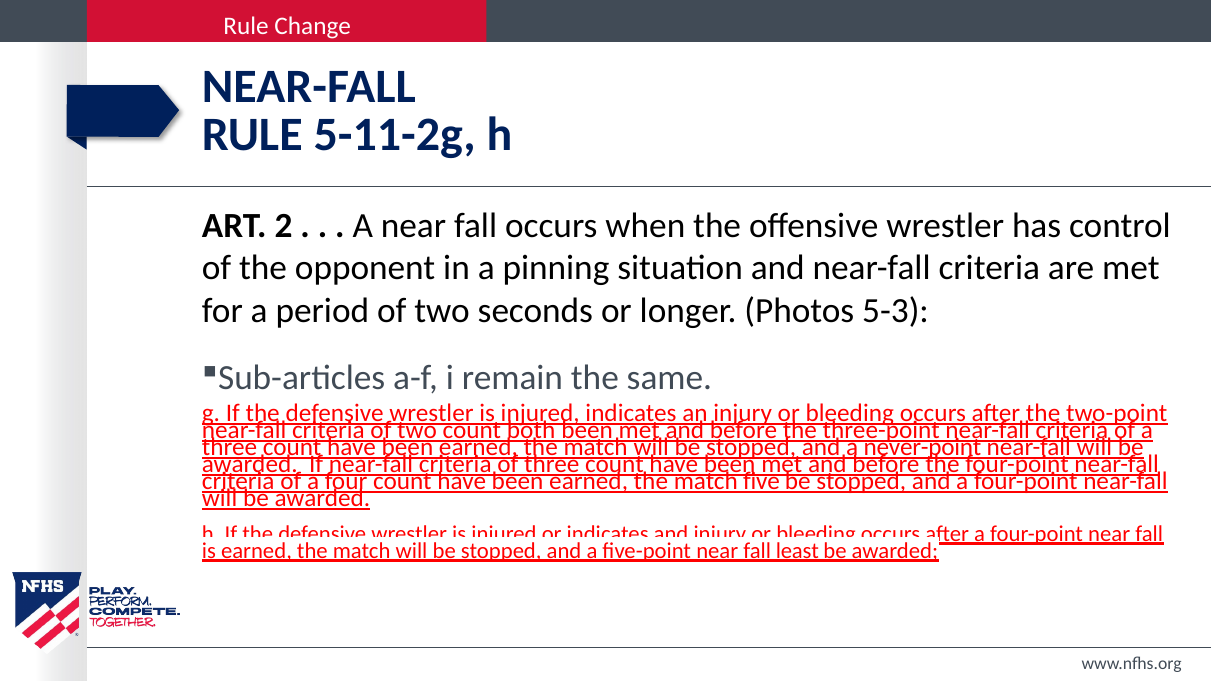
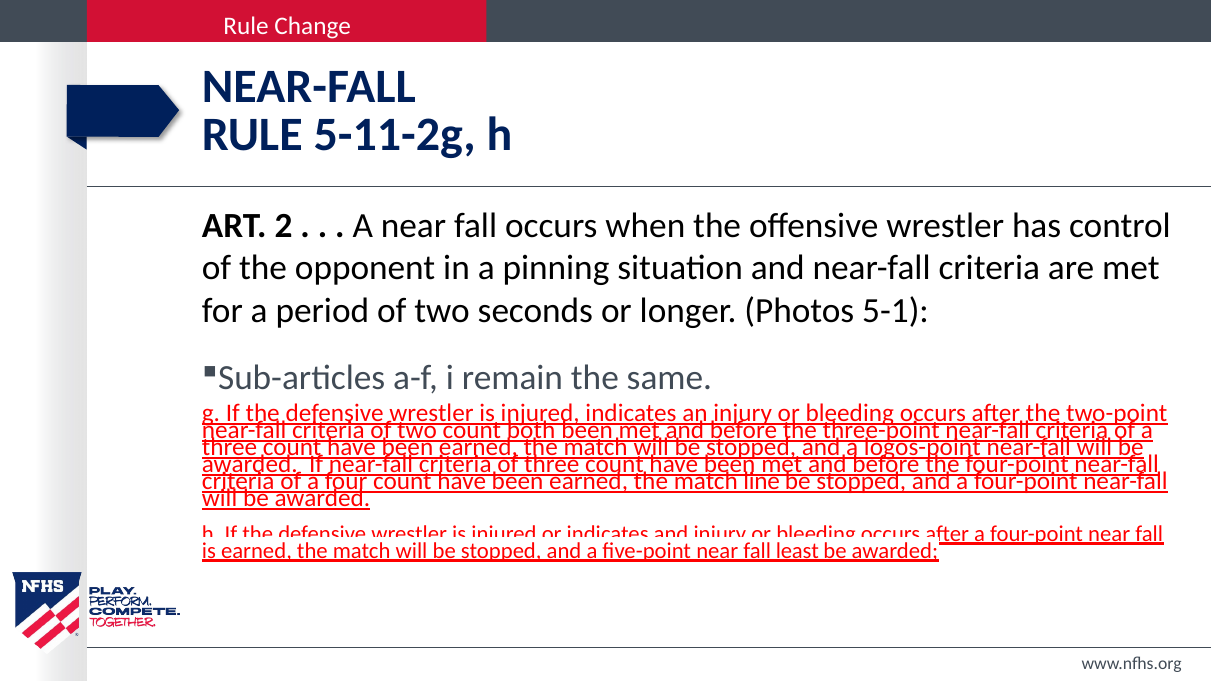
5-3: 5-3 -> 5-1
never-point: never-point -> logos-point
five: five -> line
